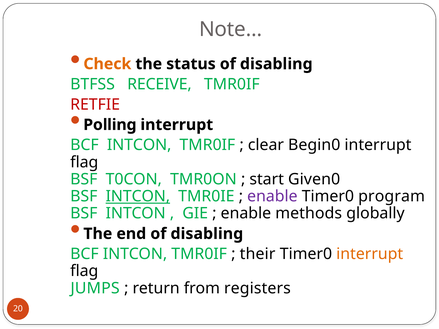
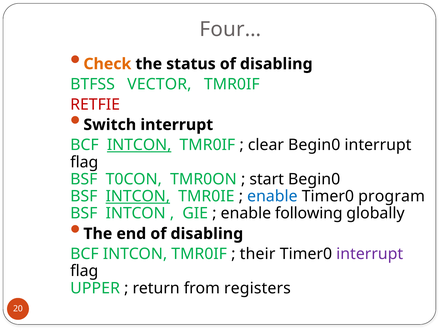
Note…: Note… -> Four…
RECEIVE: RECEIVE -> VECTOR
Polling: Polling -> Switch
INTCON at (139, 145) underline: none -> present
start Given0: Given0 -> Begin0
enable at (272, 196) colour: purple -> blue
methods: methods -> following
interrupt at (370, 254) colour: orange -> purple
JUMPS: JUMPS -> UPPER
